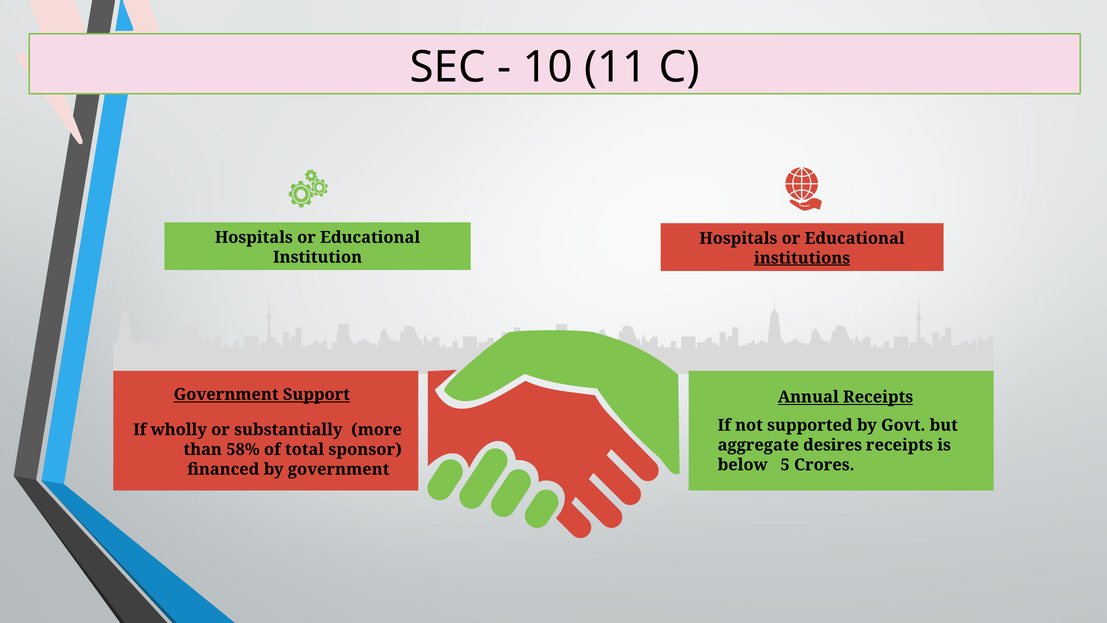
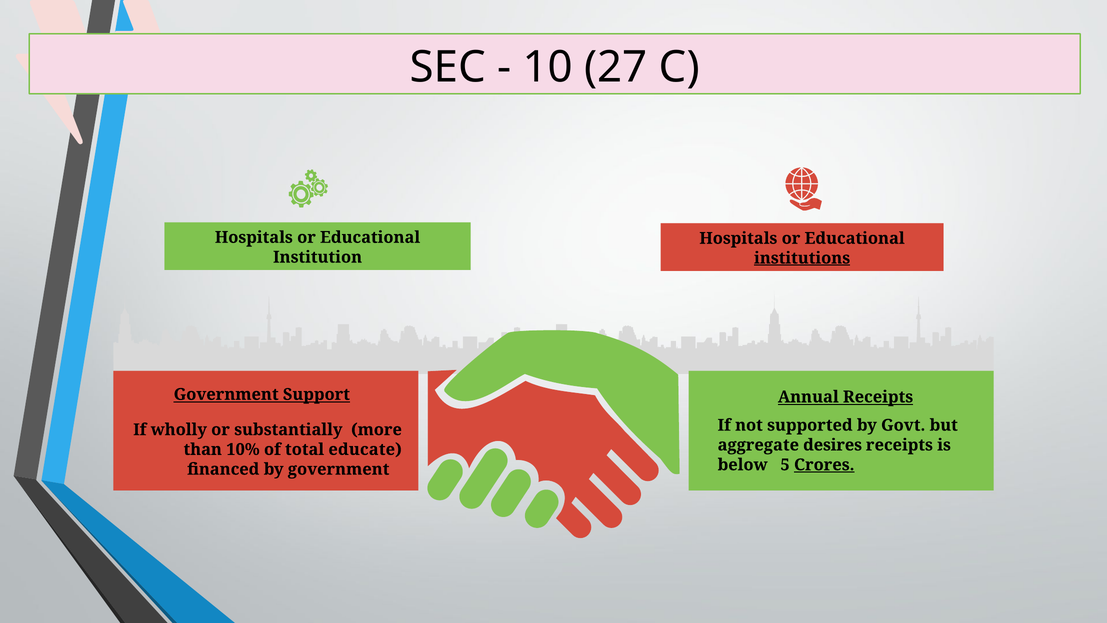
11: 11 -> 27
58%: 58% -> 10%
sponsor: sponsor -> educate
Crores underline: none -> present
